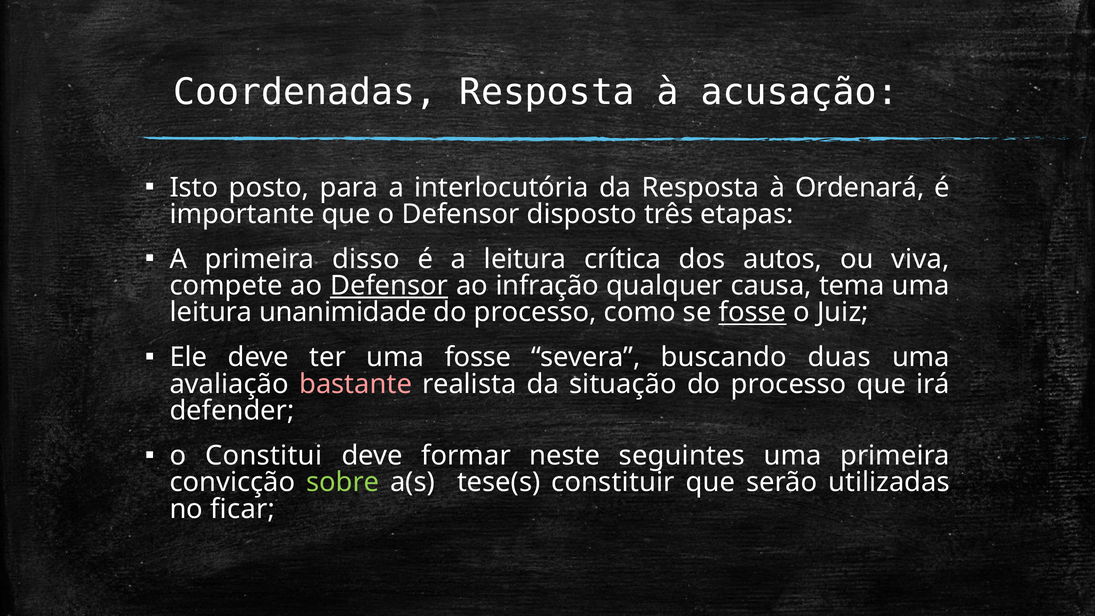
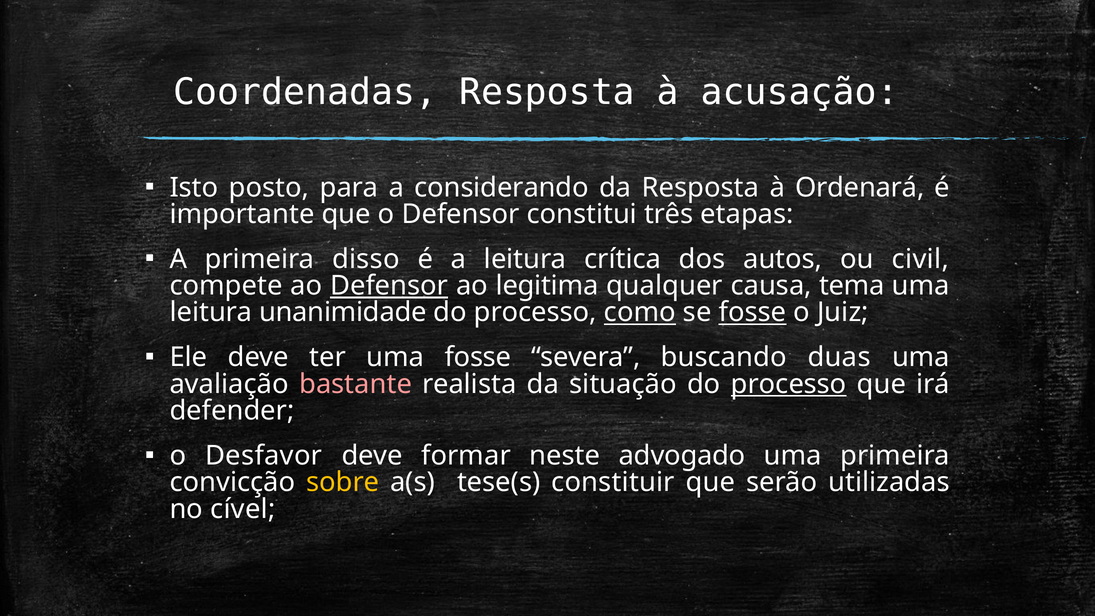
interlocutória: interlocutória -> considerando
disposto: disposto -> constitui
viva: viva -> civil
infração: infração -> legitima
como underline: none -> present
processo at (789, 384) underline: none -> present
Constitui: Constitui -> Desfavor
seguintes: seguintes -> advogado
sobre colour: light green -> yellow
ficar: ficar -> cível
